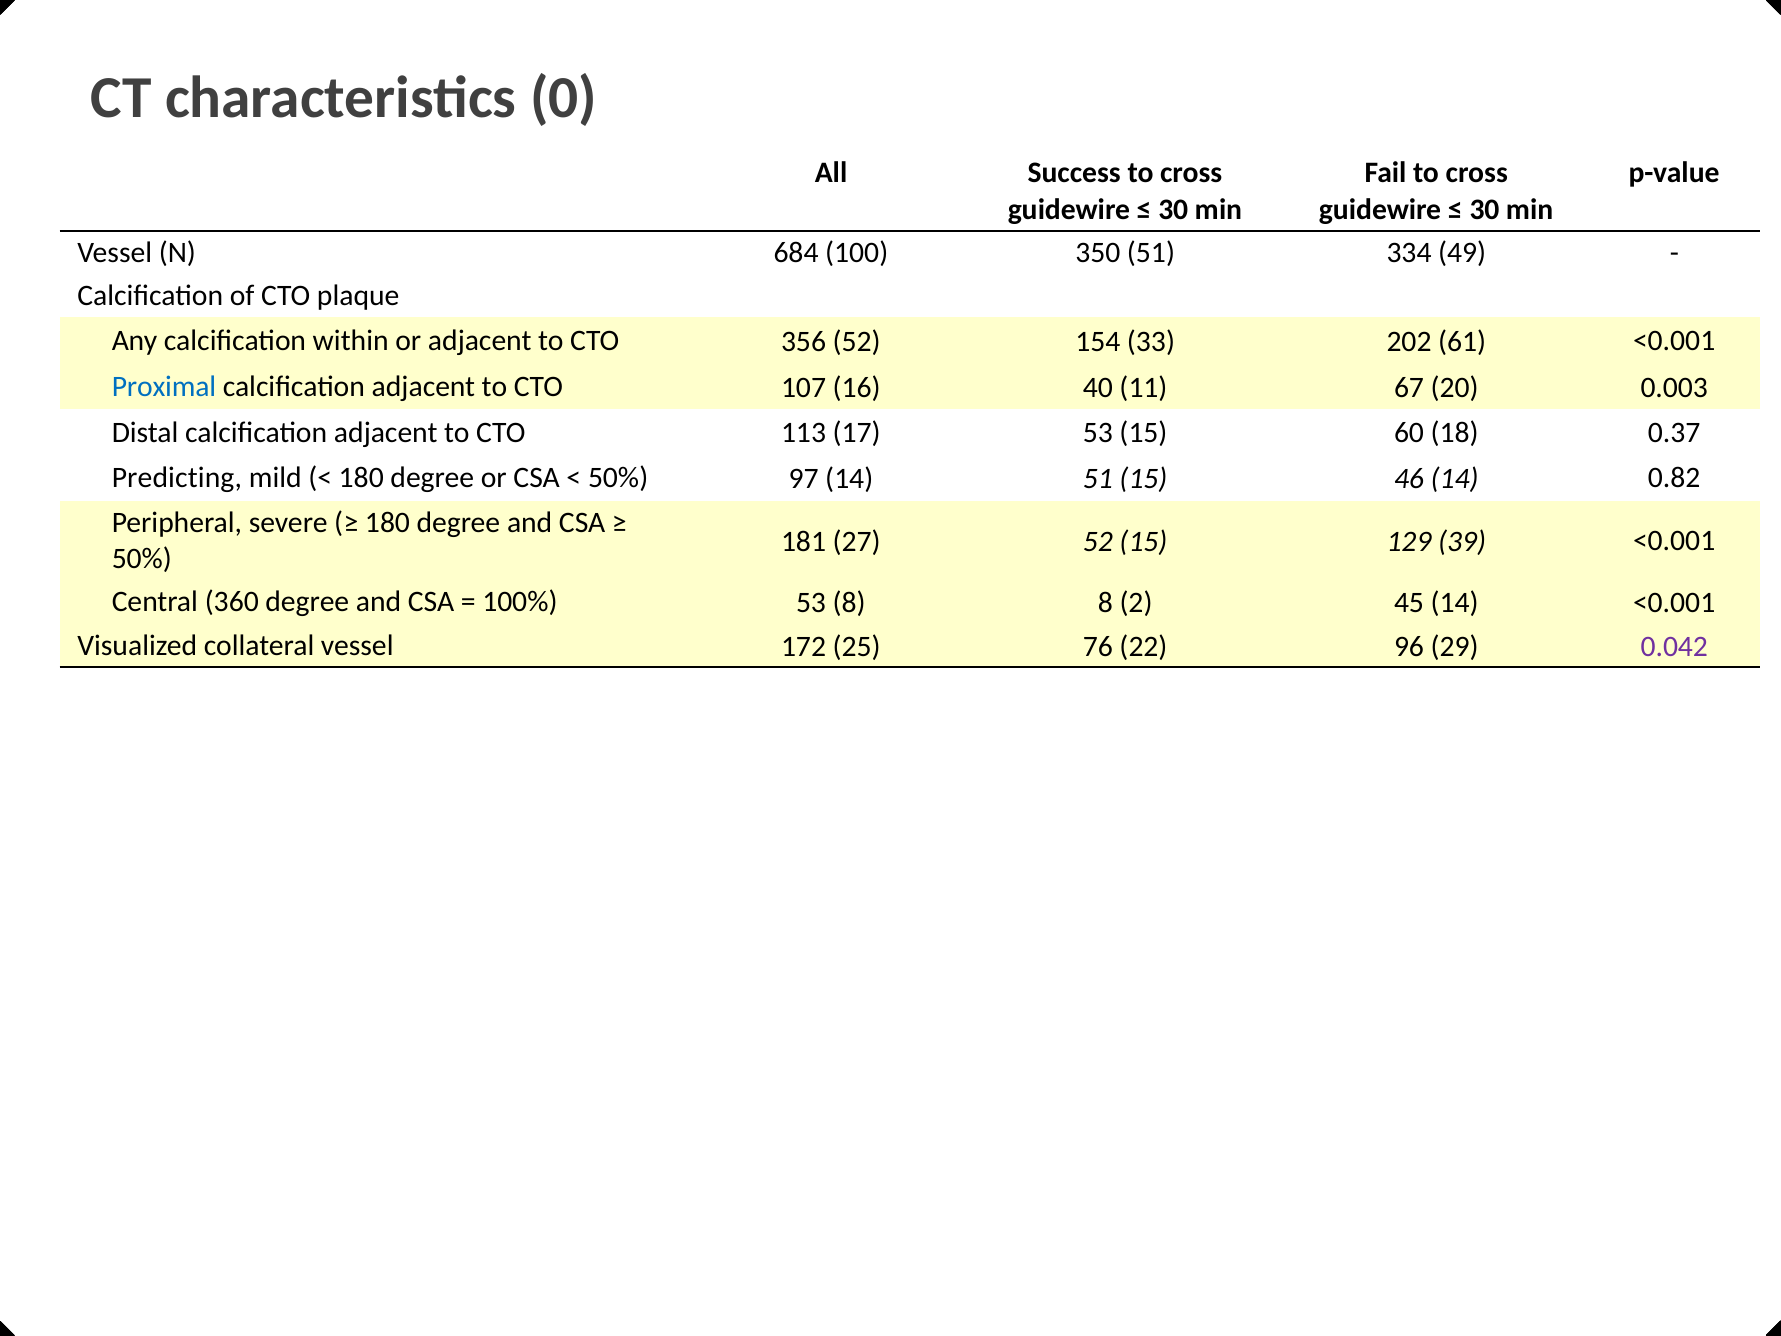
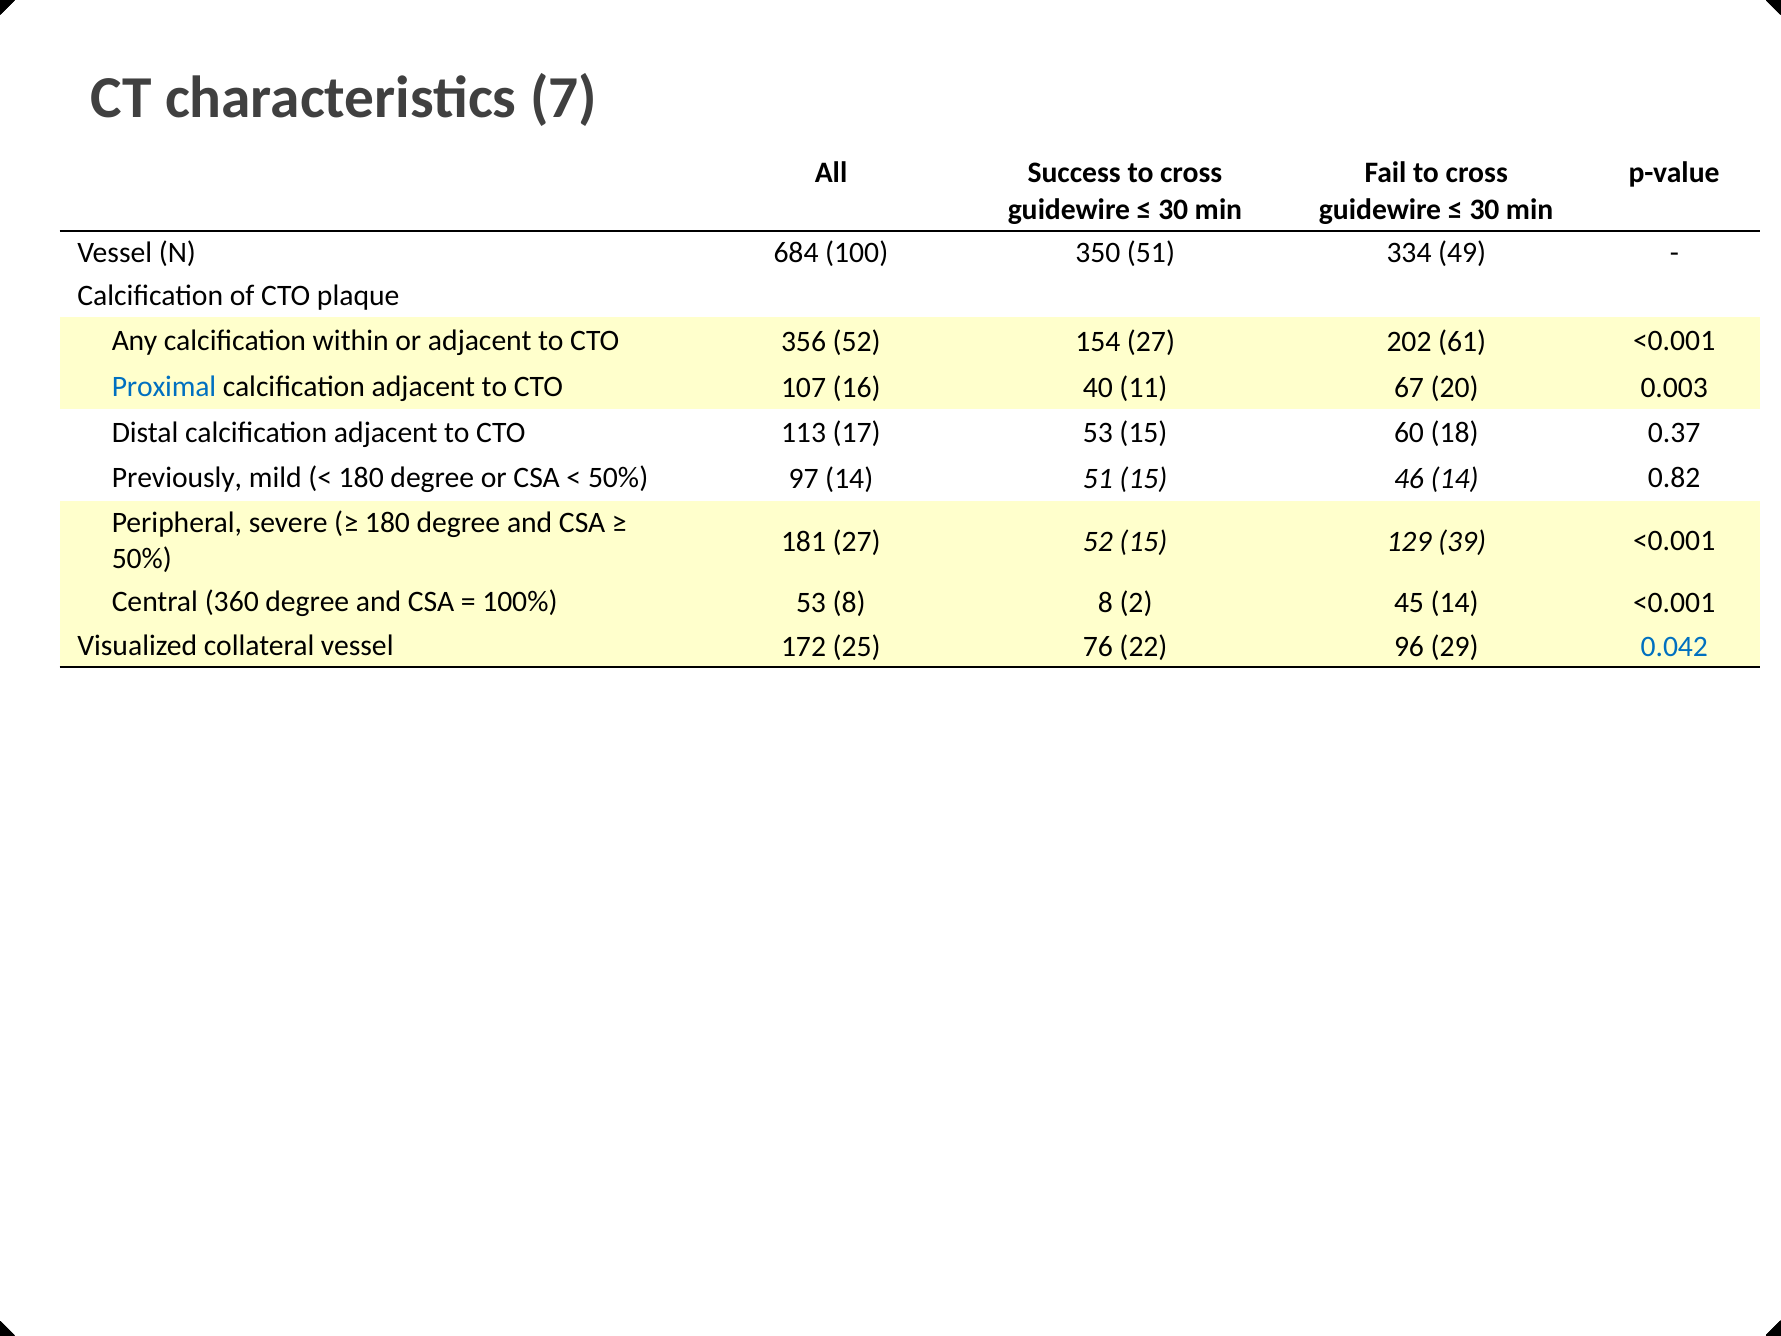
0: 0 -> 7
154 33: 33 -> 27
Predicting: Predicting -> Previously
0.042 colour: purple -> blue
